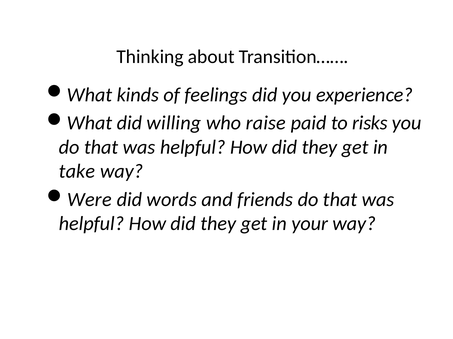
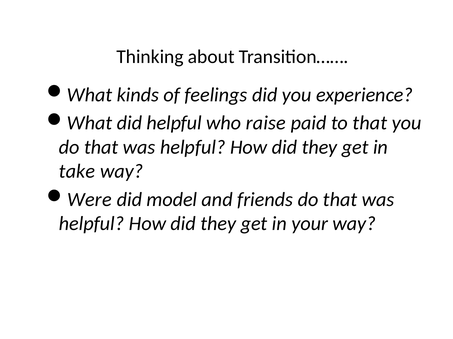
did willing: willing -> helpful
to risks: risks -> that
words: words -> model
